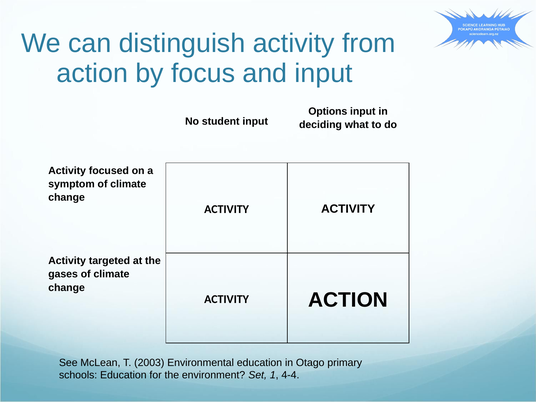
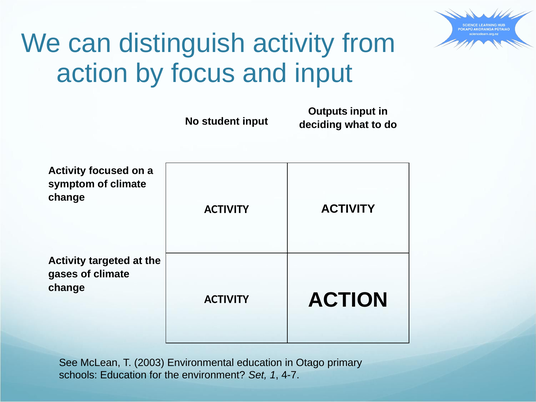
Options: Options -> Outputs
4-4: 4-4 -> 4-7
